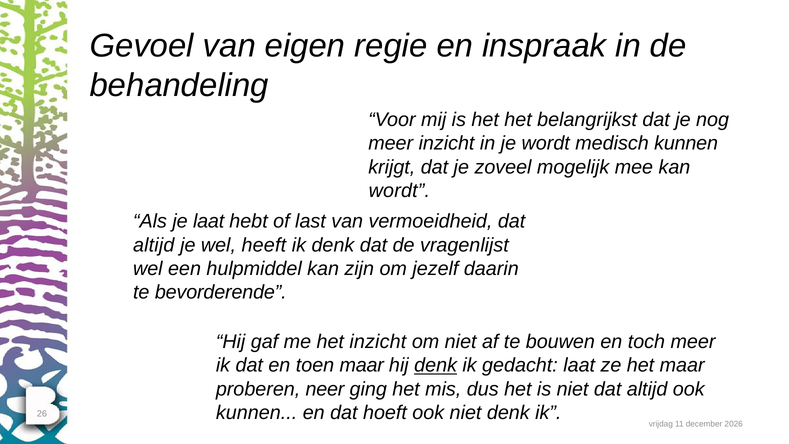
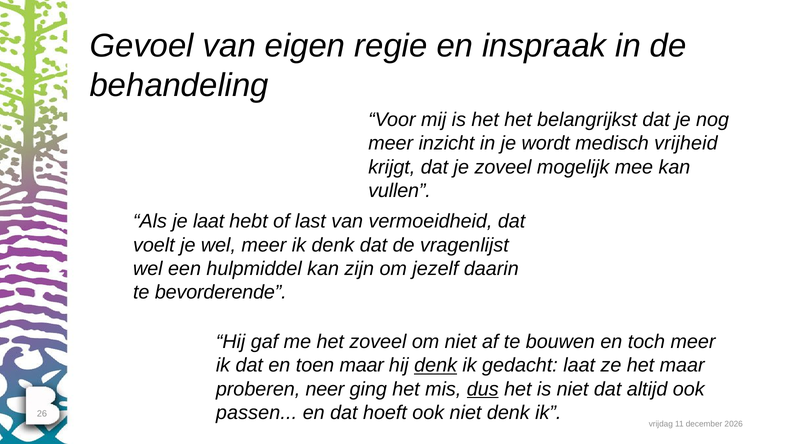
medisch kunnen: kunnen -> vrijheid
wordt at (399, 191): wordt -> vullen
altijd at (154, 245): altijd -> voelt
wel heeft: heeft -> meer
het inzicht: inzicht -> zoveel
dus underline: none -> present
kunnen at (257, 413): kunnen -> passen
